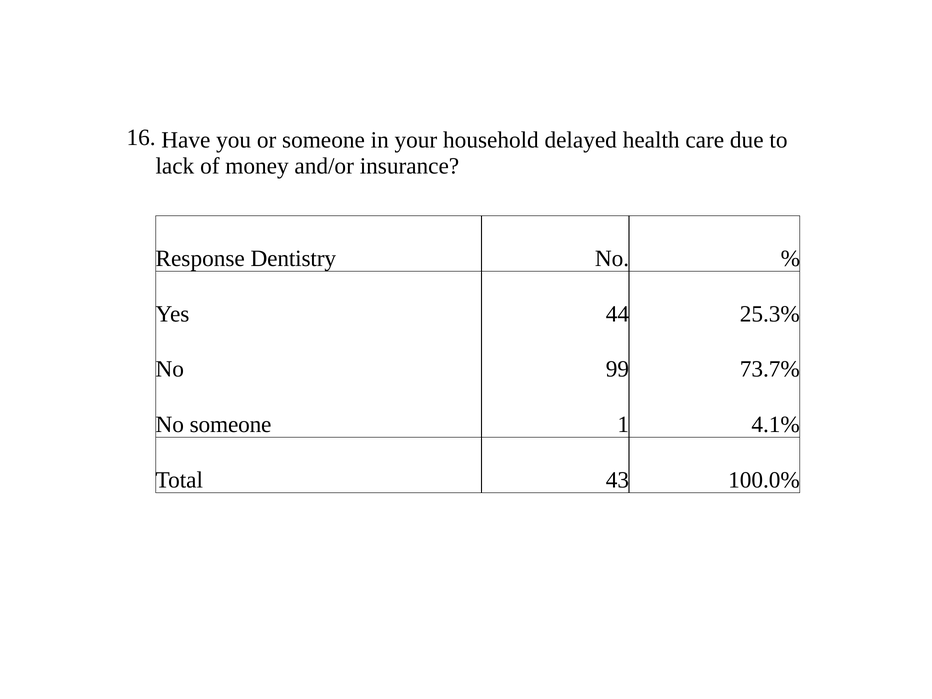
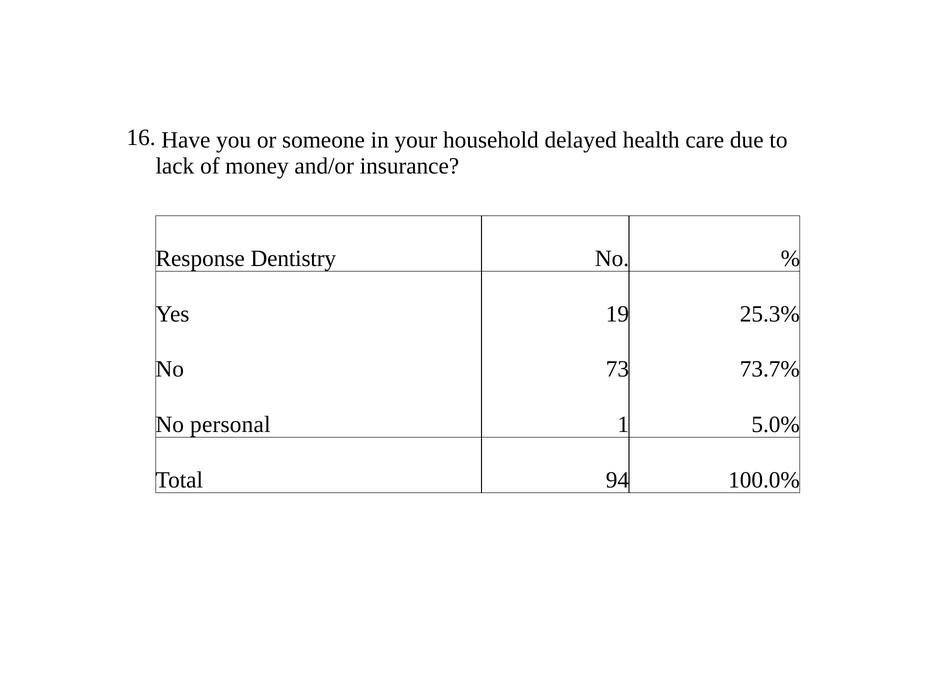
44: 44 -> 19
99: 99 -> 73
No someone: someone -> personal
4.1%: 4.1% -> 5.0%
43: 43 -> 94
